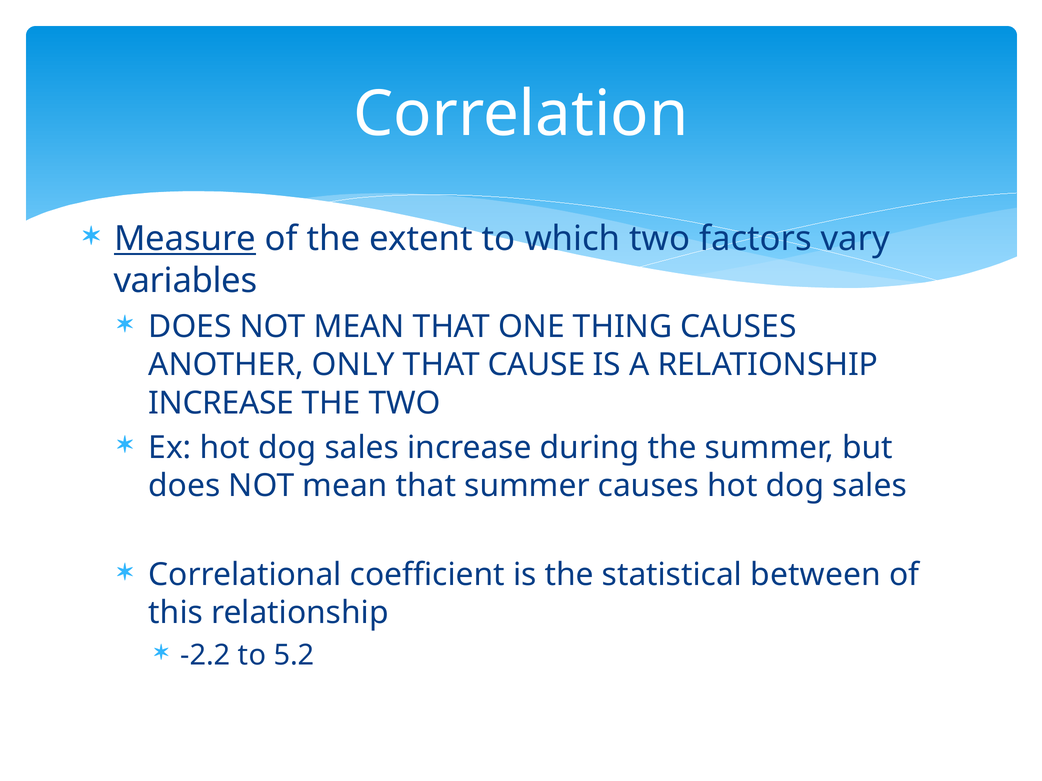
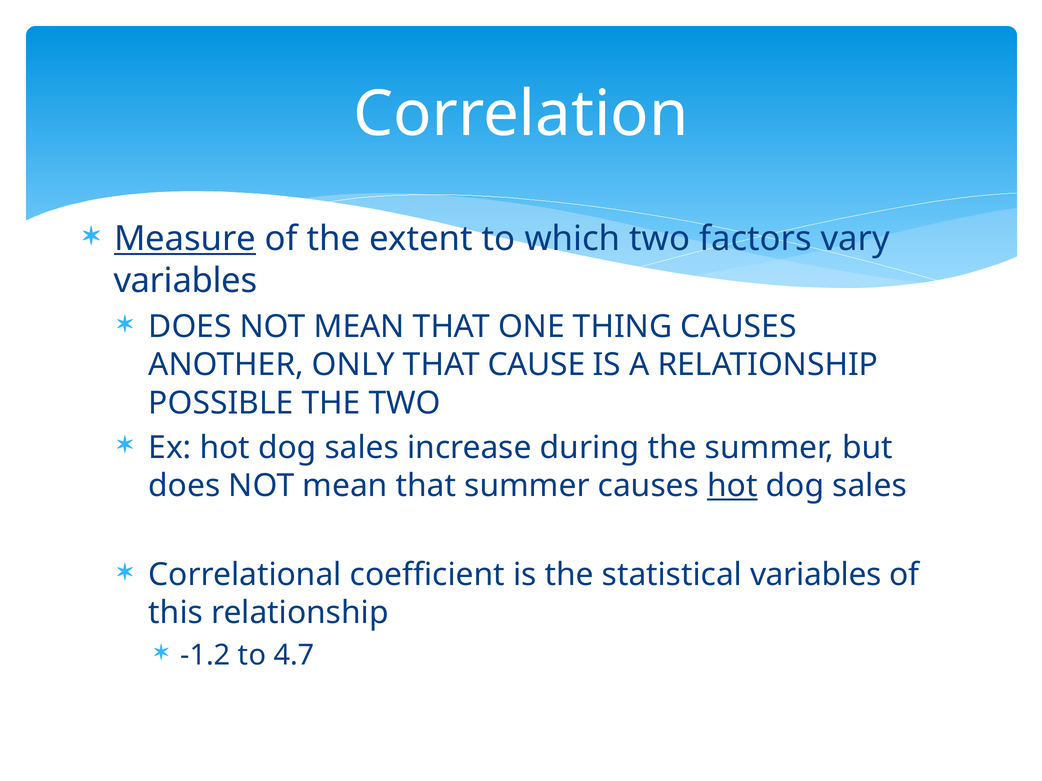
INCREASE at (221, 403): INCREASE -> POSSIBLE
hot at (732, 486) underline: none -> present
statistical between: between -> variables
-2.2: -2.2 -> -1.2
5.2: 5.2 -> 4.7
